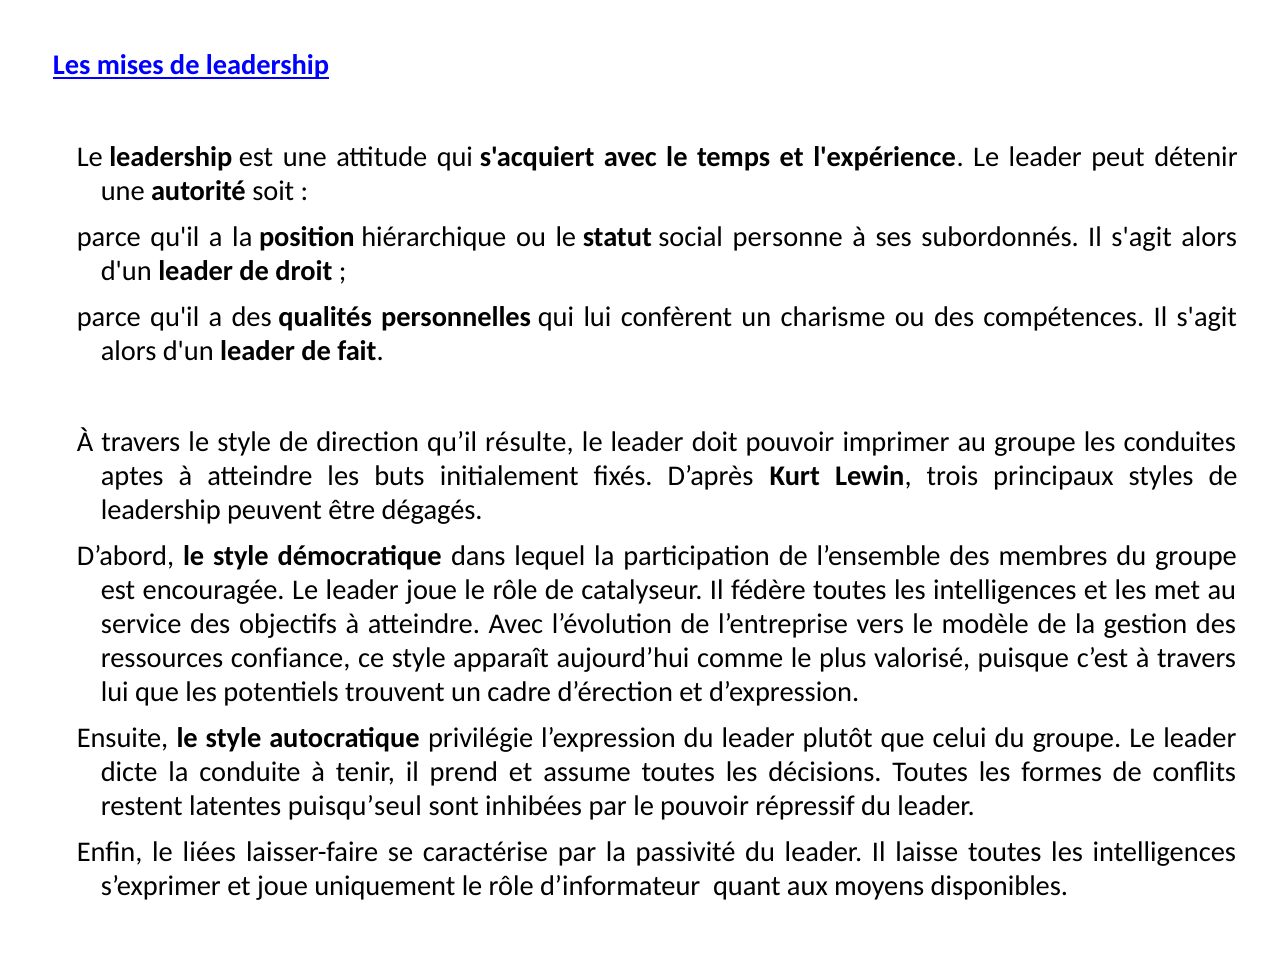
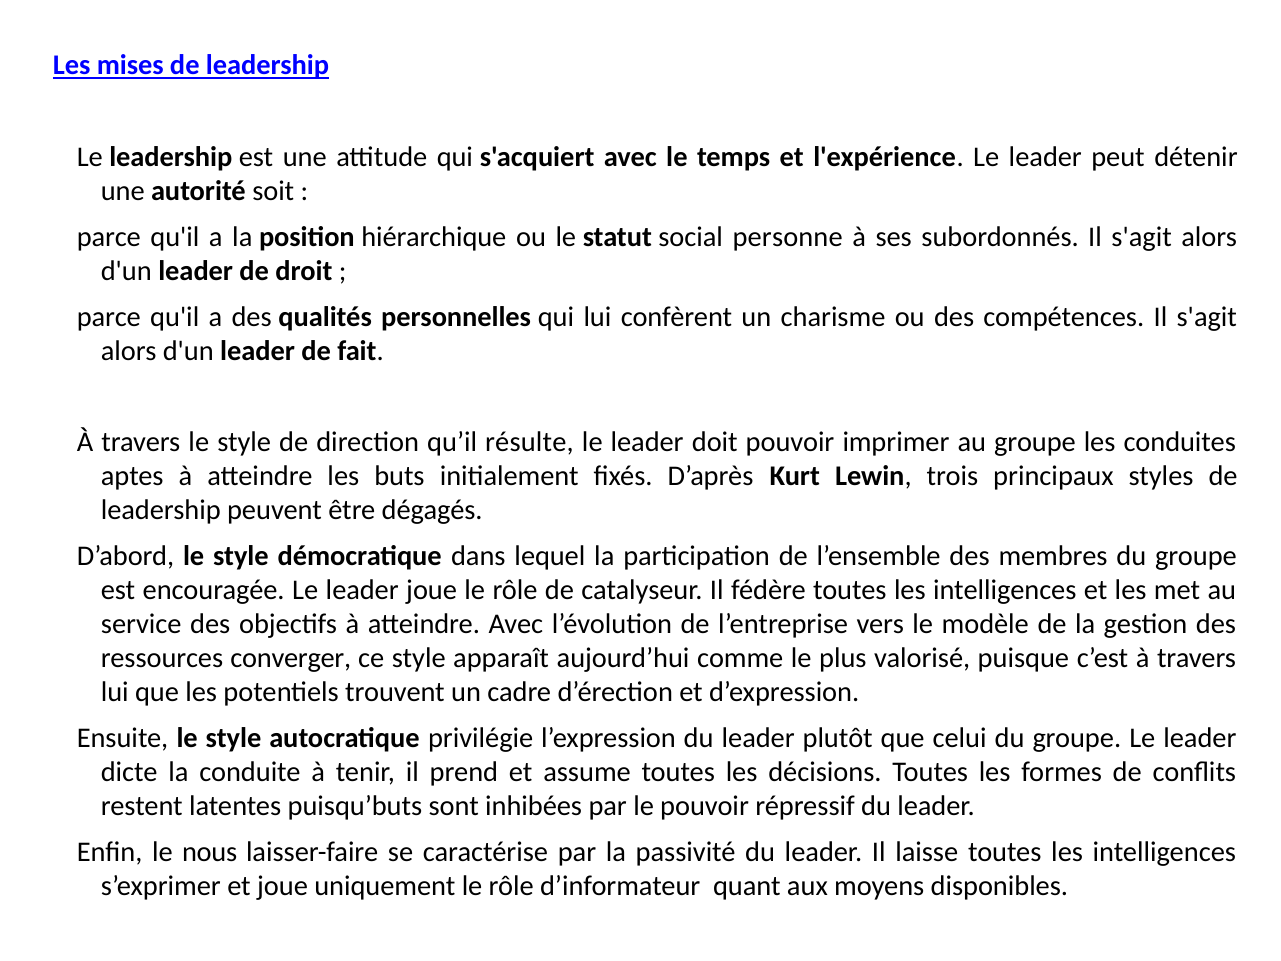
confiance: confiance -> converger
puisqu’seul: puisqu’seul -> puisqu’buts
liées: liées -> nous
